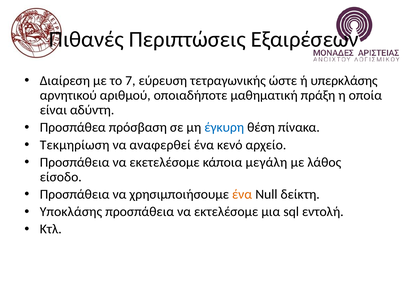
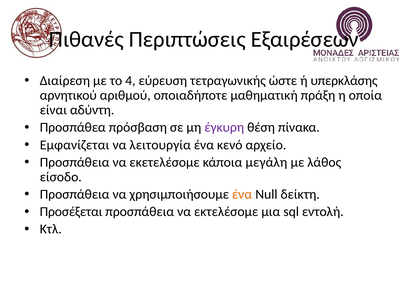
7: 7 -> 4
έγκυρη colour: blue -> purple
Τεκμηρίωση: Τεκμηρίωση -> Εμφανίζεται
αναφερθεί: αναφερθεί -> λειτουργία
Υποκλάσης: Υποκλάσης -> Προσέξεται
